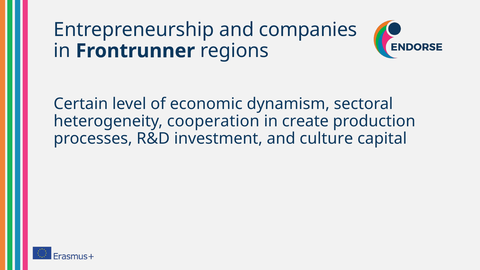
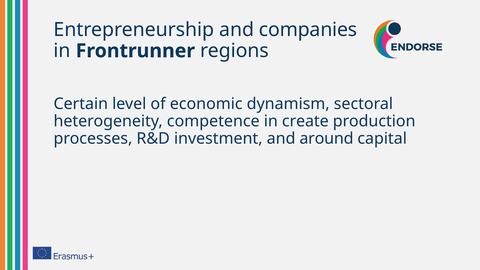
cooperation: cooperation -> competence
culture: culture -> around
